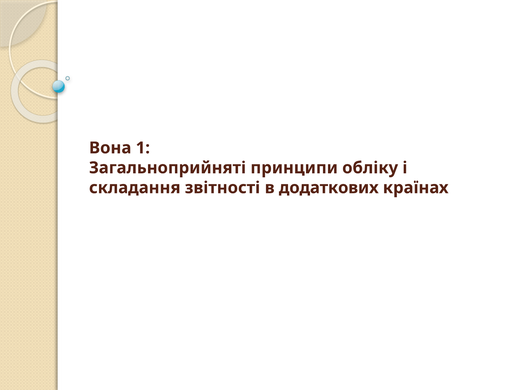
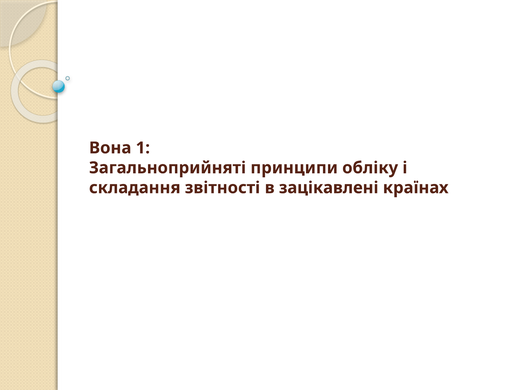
додаткових: додаткових -> зацікавлені
